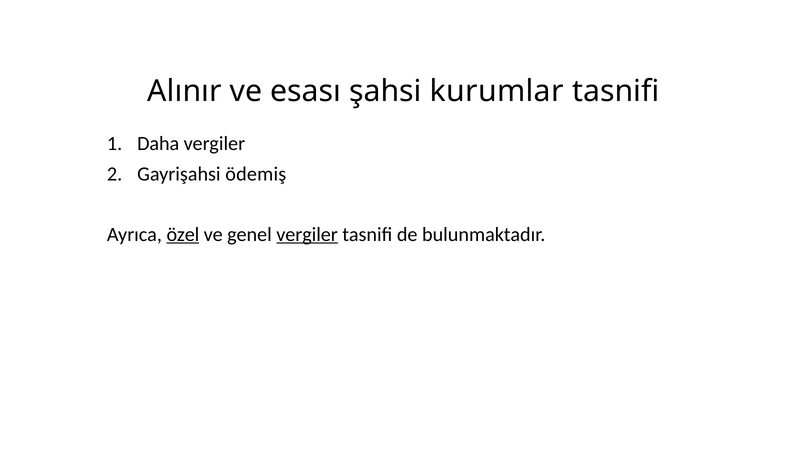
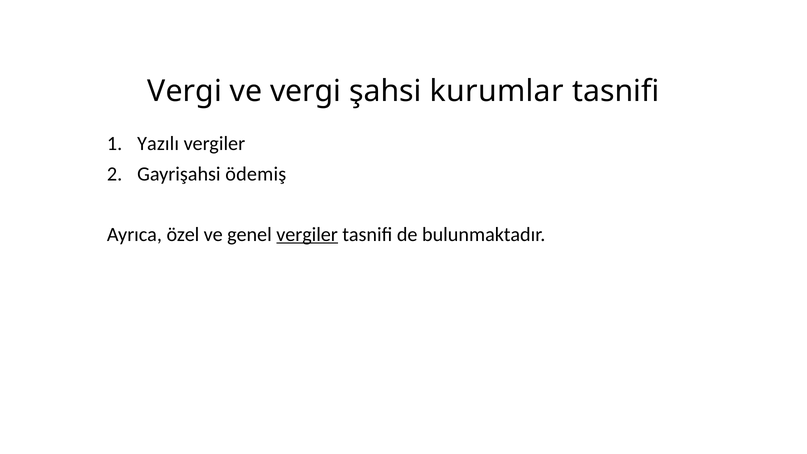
Alınır at (185, 91): Alınır -> Vergi
ve esası: esası -> vergi
Daha: Daha -> Yazılı
özel underline: present -> none
